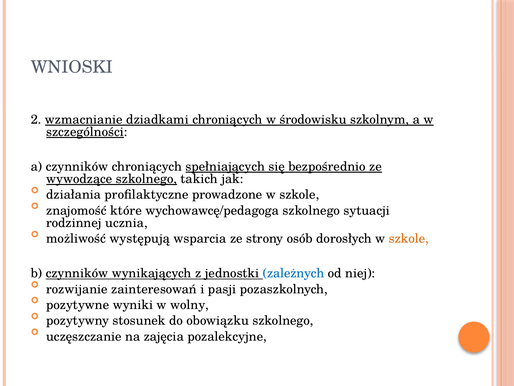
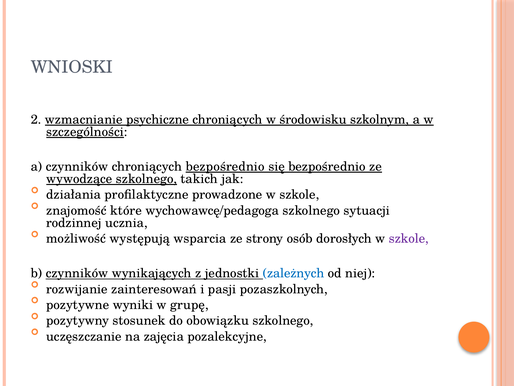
dziadkami: dziadkami -> psychiczne
chroniących spełniających: spełniających -> bezpośrednio
szkole at (409, 238) colour: orange -> purple
wolny: wolny -> grupę
